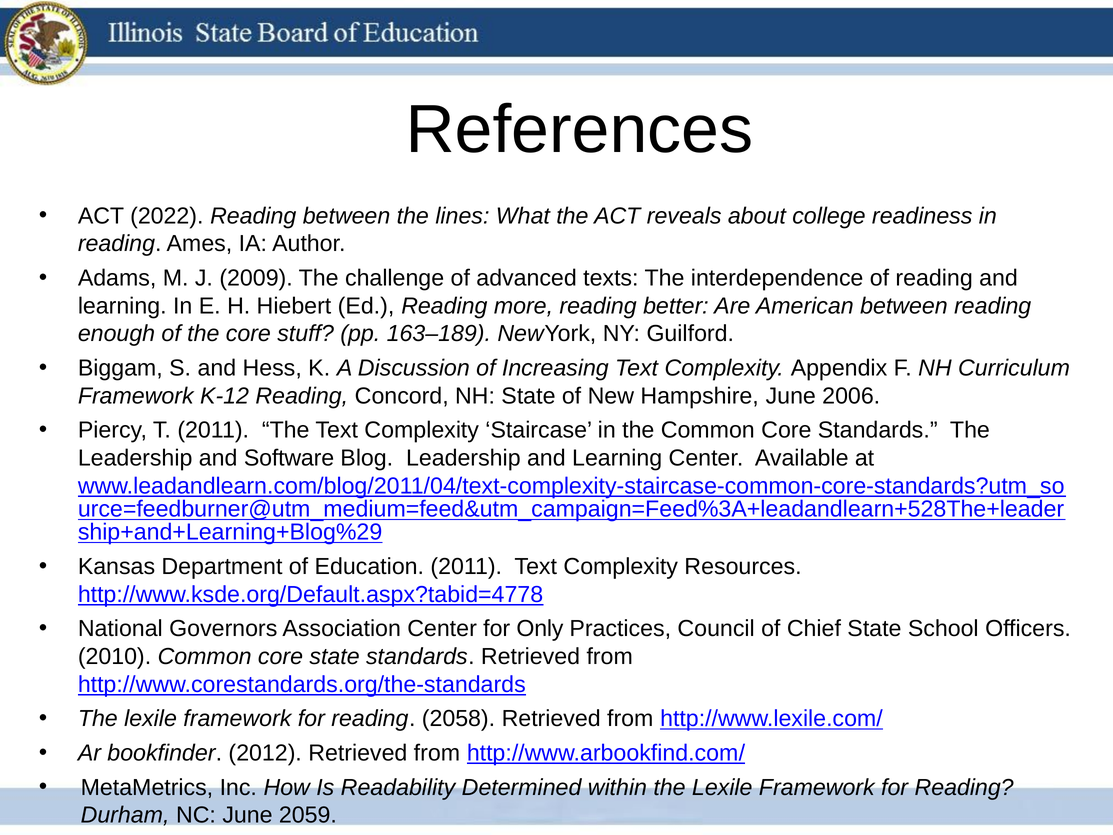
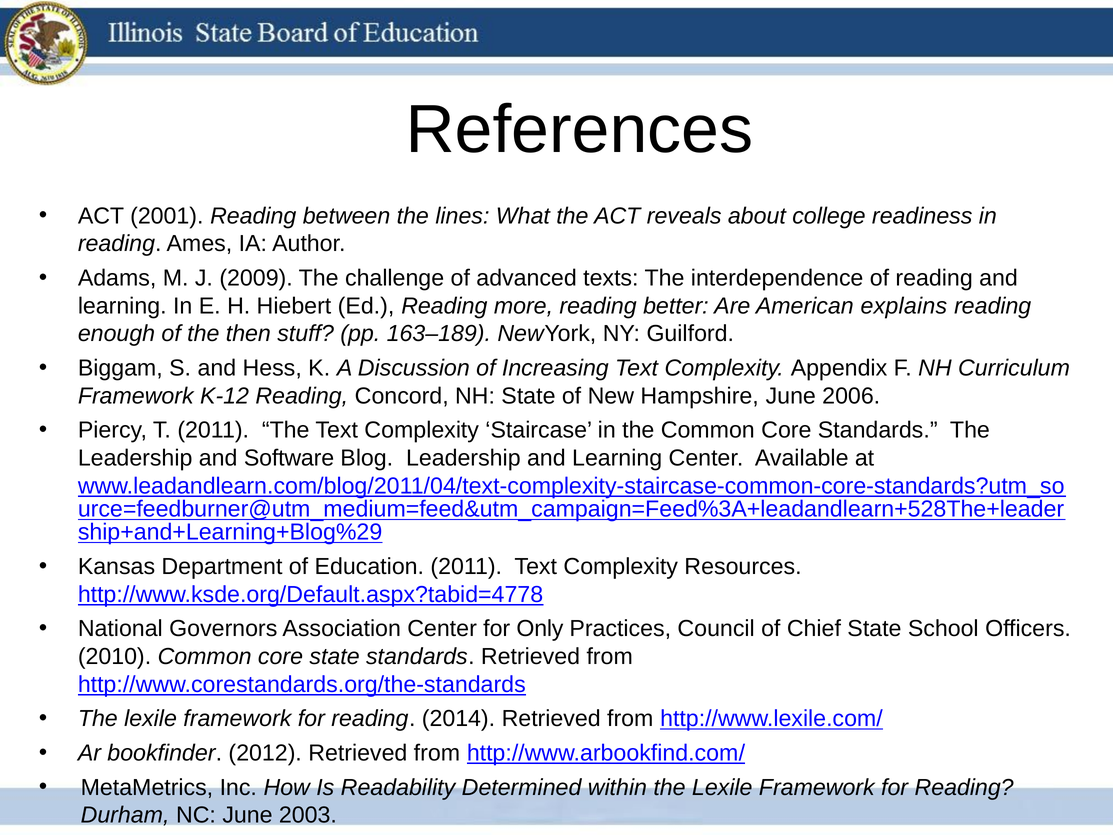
2022: 2022 -> 2001
American between: between -> explains
the core: core -> then
2058: 2058 -> 2014
2059: 2059 -> 2003
